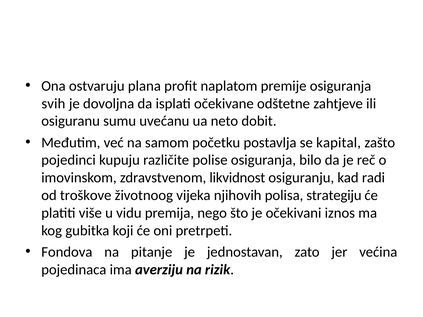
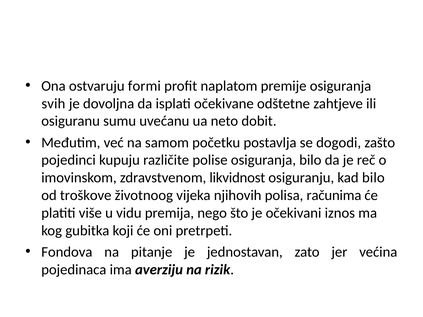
plana: plana -> formi
kapital: kapital -> dogodi
kad radi: radi -> bilo
strategiju: strategiju -> računima
